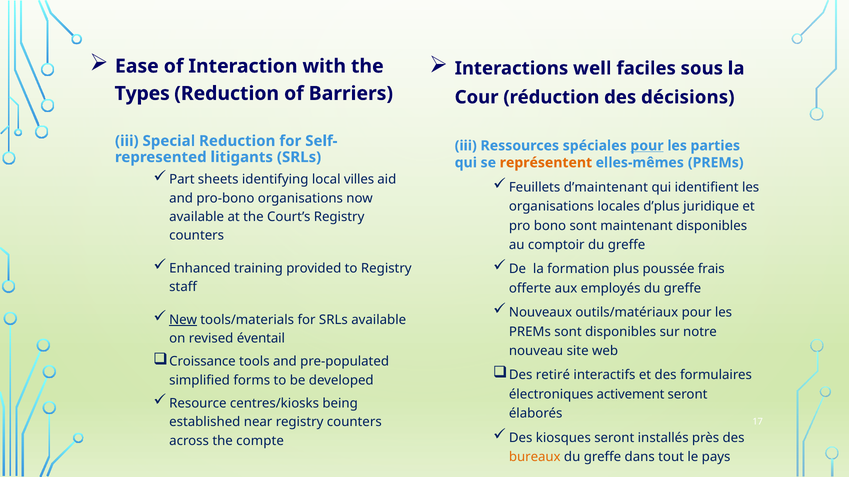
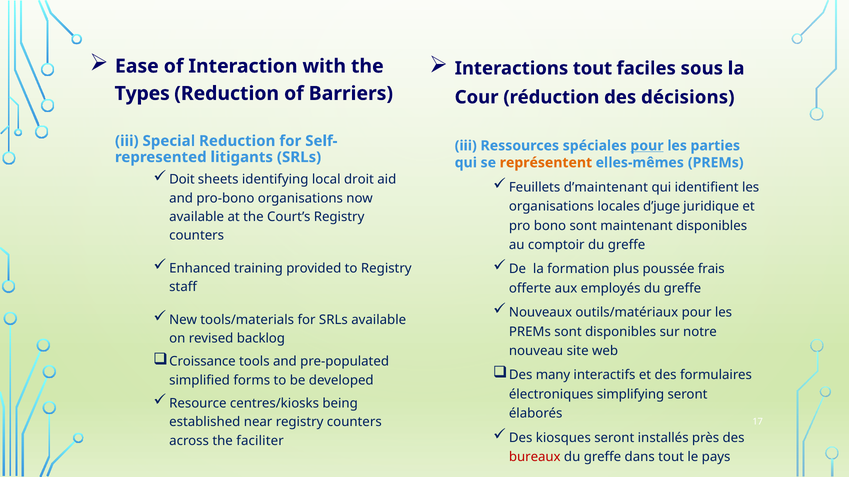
Interactions well: well -> tout
Part: Part -> Doit
villes: villes -> droit
d’plus: d’plus -> d’juge
New underline: present -> none
éventail: éventail -> backlog
retiré: retiré -> many
activement: activement -> simplifying
compte: compte -> faciliter
bureaux colour: orange -> red
